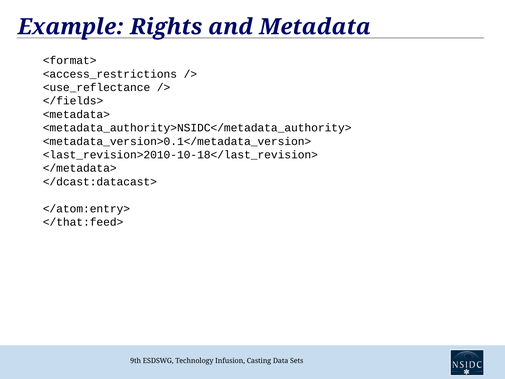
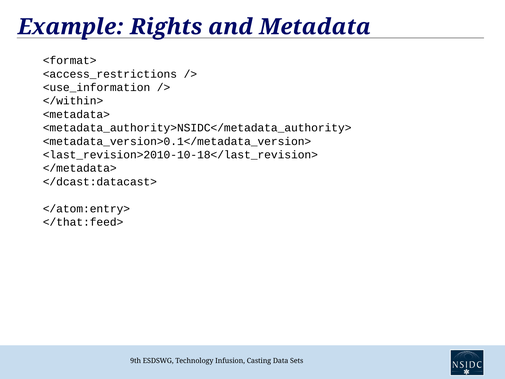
<use_reflectance: <use_reflectance -> <use_information
</fields>: </fields> -> </within>
